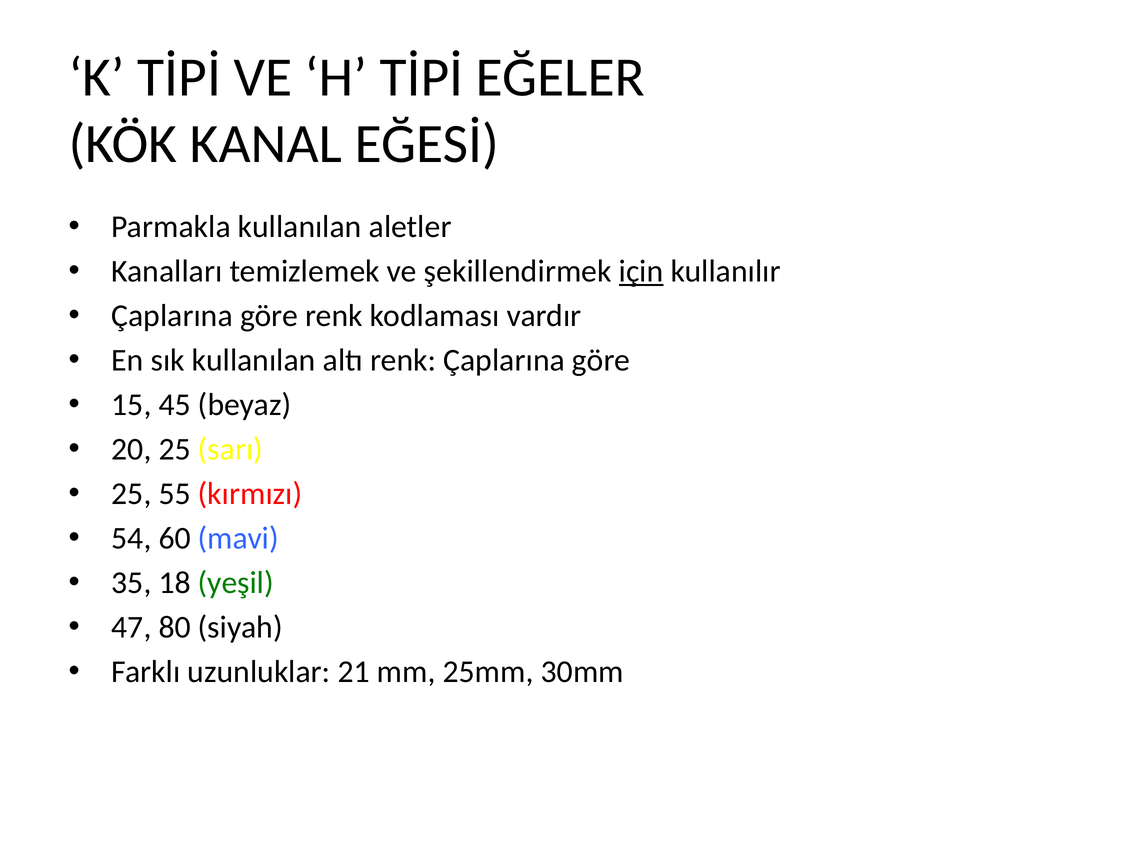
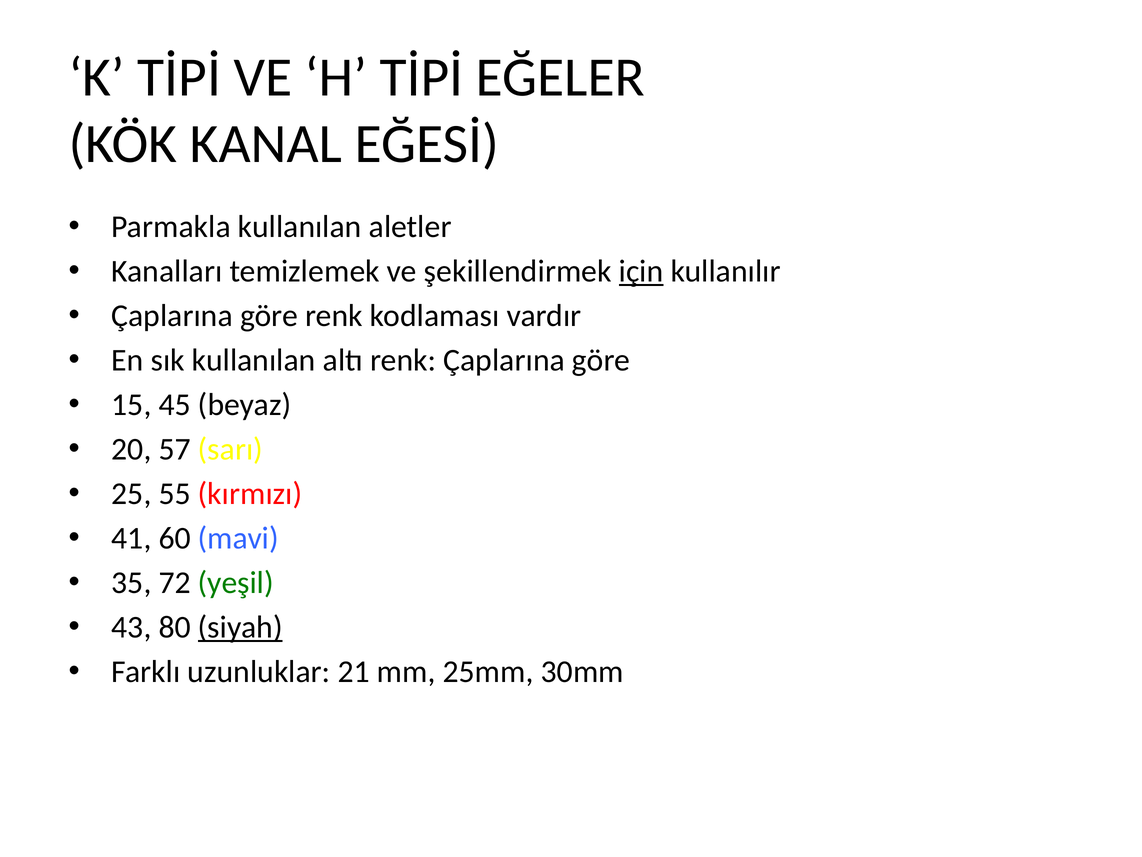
20 25: 25 -> 57
54: 54 -> 41
18: 18 -> 72
47: 47 -> 43
siyah underline: none -> present
